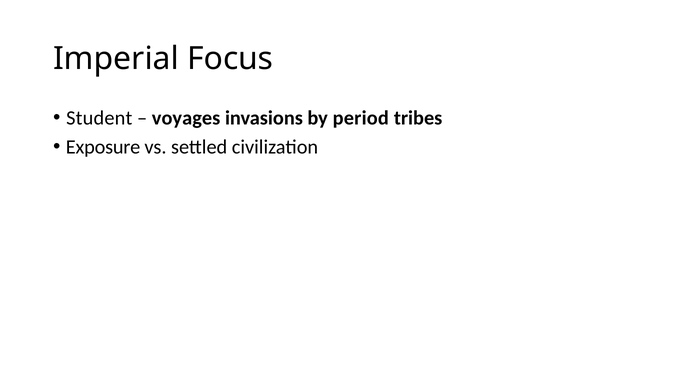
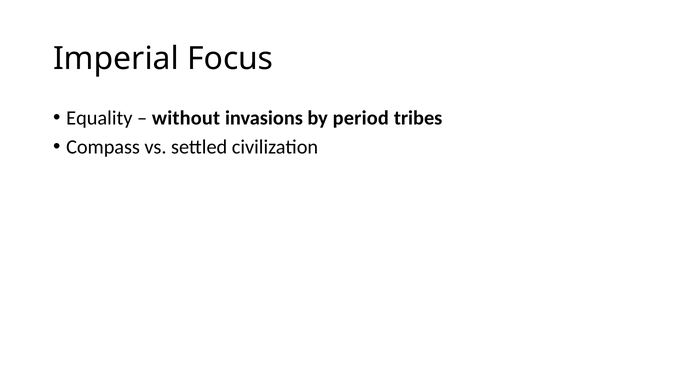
Student: Student -> Equality
voyages: voyages -> without
Exposure: Exposure -> Compass
